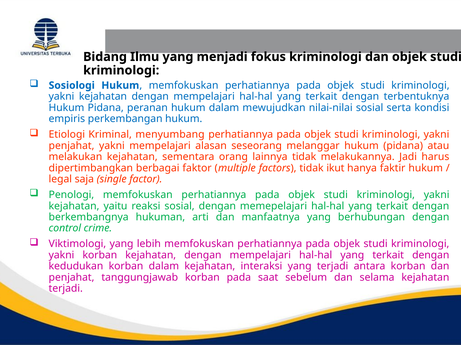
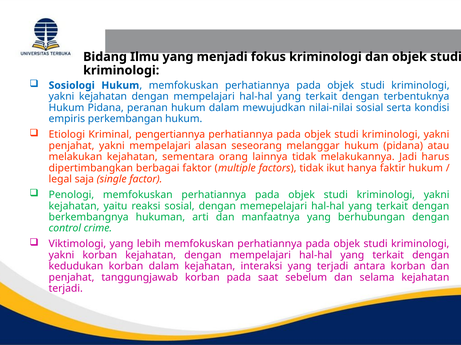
menyumbang: menyumbang -> pengertiannya
